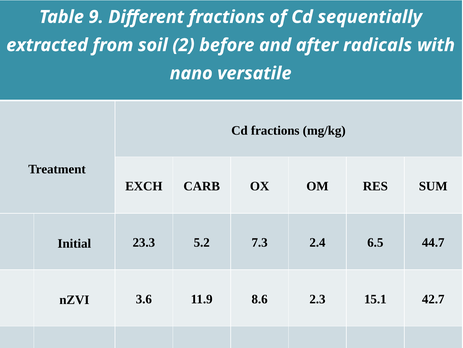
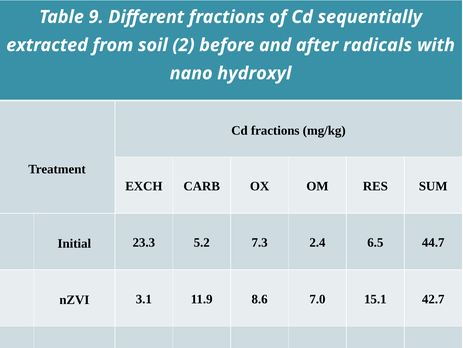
versatile: versatile -> hydroxyl
nZVI 3.6: 3.6 -> 3.1
2.3: 2.3 -> 7.0
